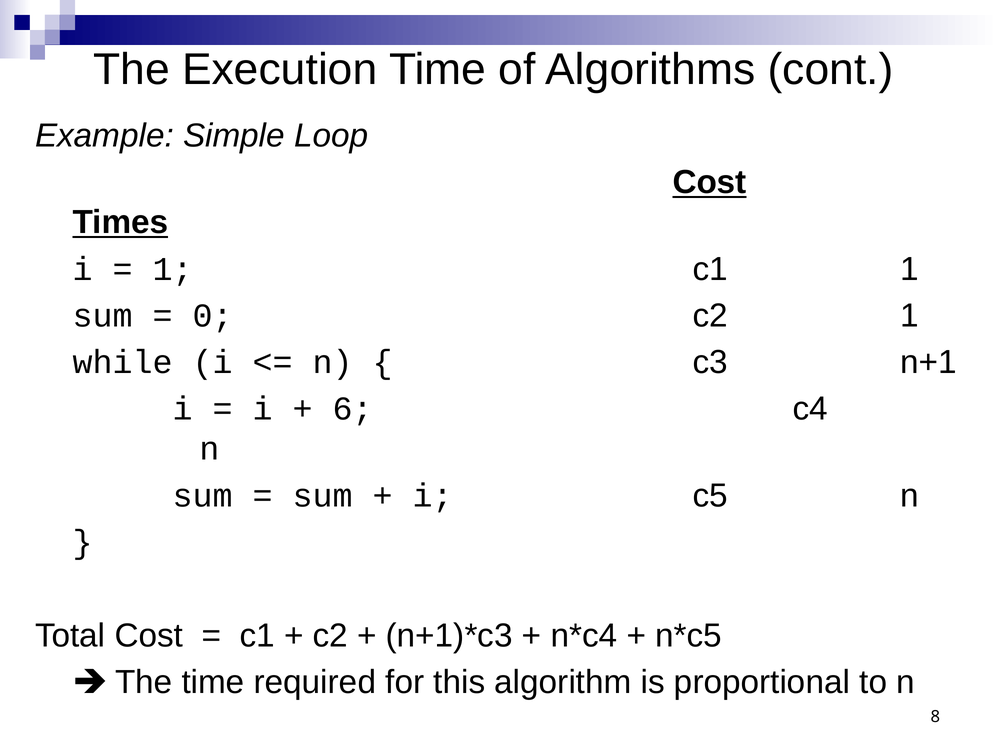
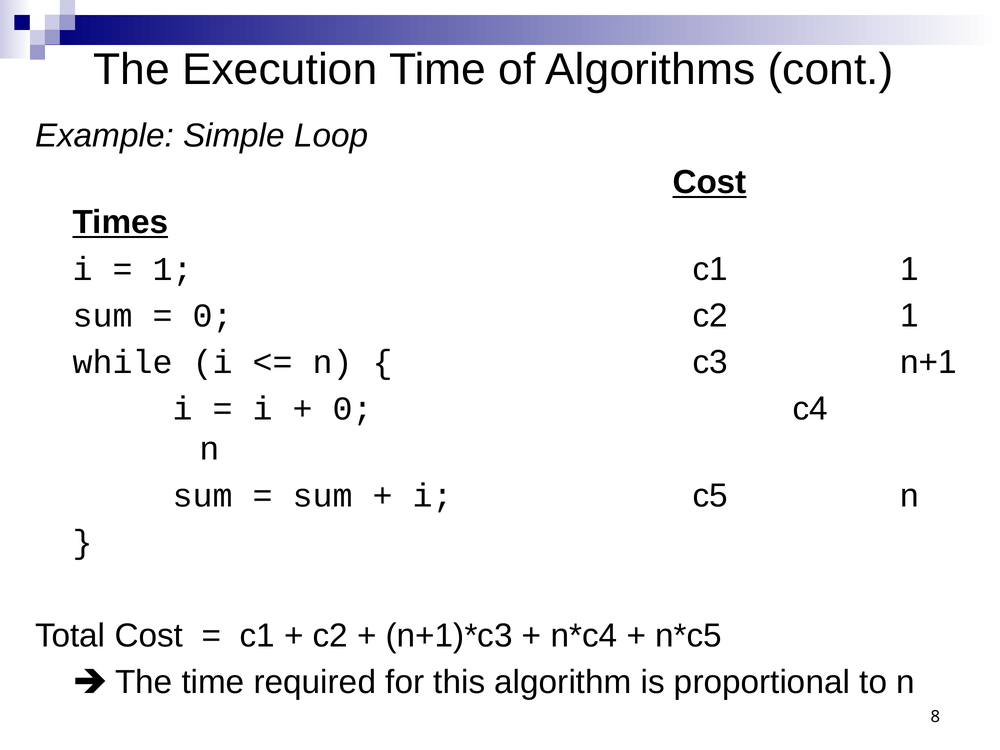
6 at (353, 409): 6 -> 0
